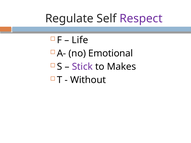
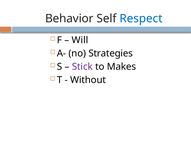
Regulate: Regulate -> Behavior
Respect colour: purple -> blue
Life: Life -> Will
Emotional: Emotional -> Strategies
